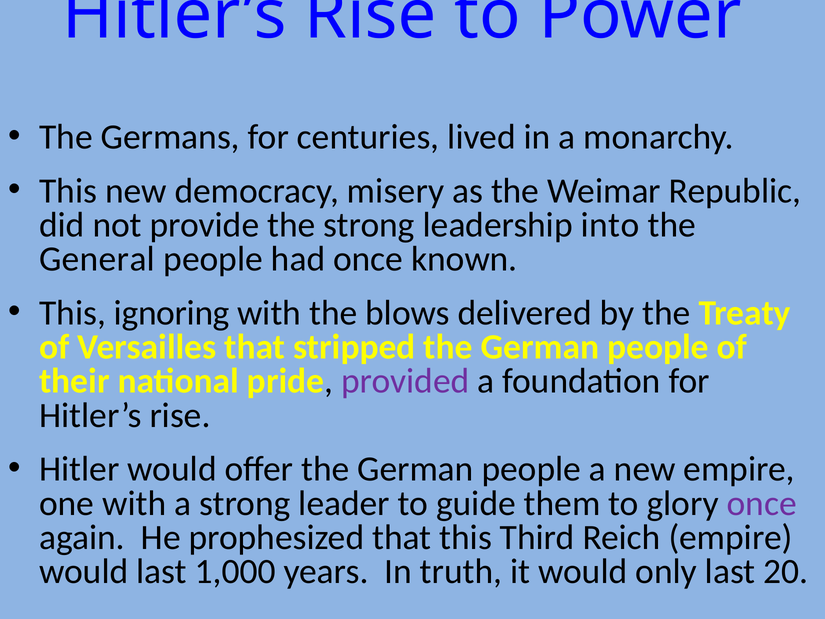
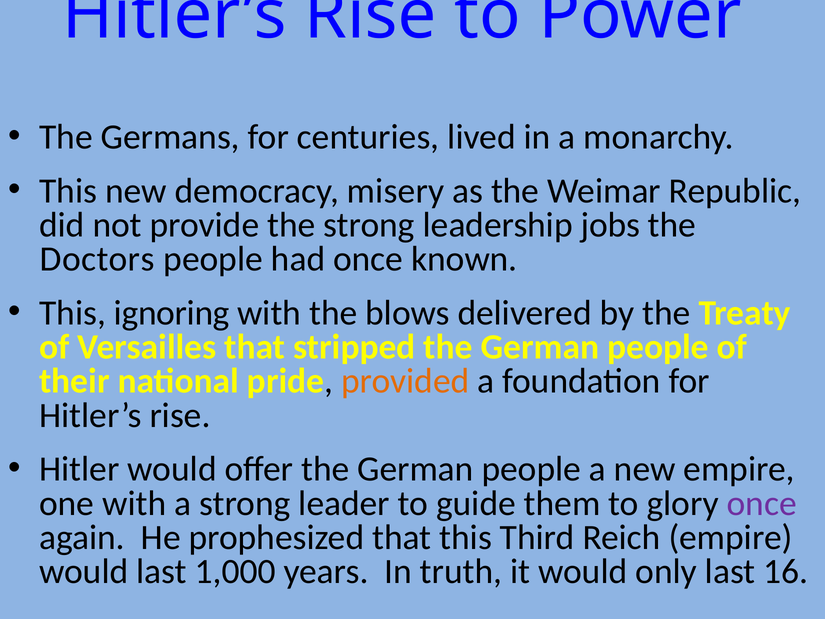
into: into -> jobs
General: General -> Doctors
provided colour: purple -> orange
20: 20 -> 16
